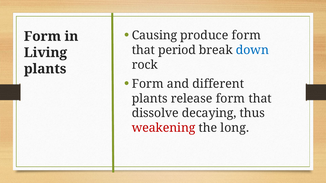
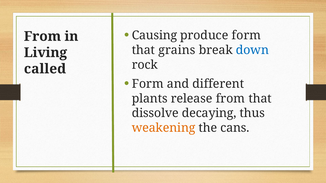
Form at (42, 36): Form -> From
period: period -> grains
plants at (45, 69): plants -> called
release form: form -> from
weakening colour: red -> orange
long: long -> cans
